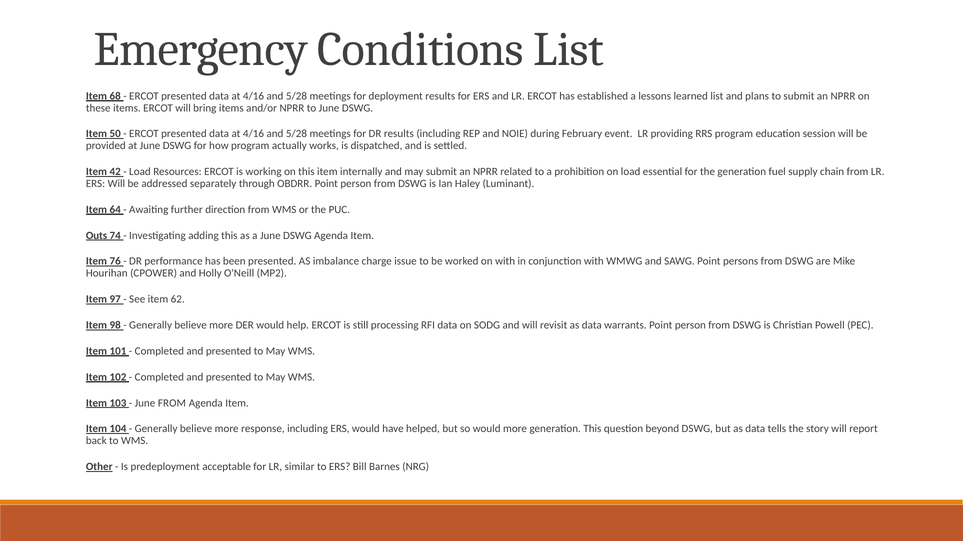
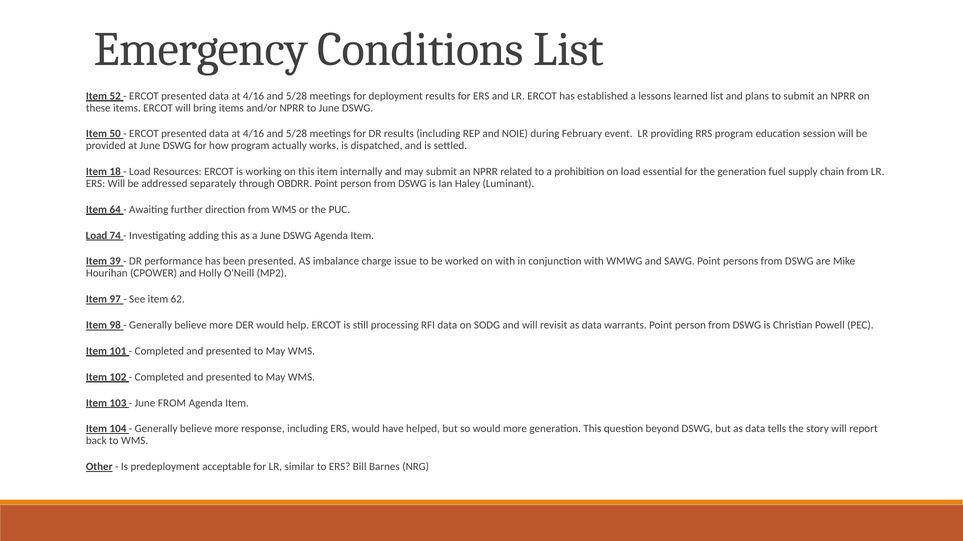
68: 68 -> 52
42: 42 -> 18
Outs at (97, 236): Outs -> Load
76: 76 -> 39
